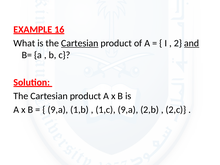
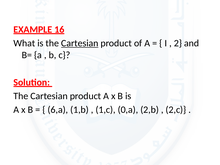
and underline: present -> none
9,a at (58, 110): 9,a -> 6,a
1,c 9,a: 9,a -> 0,a
